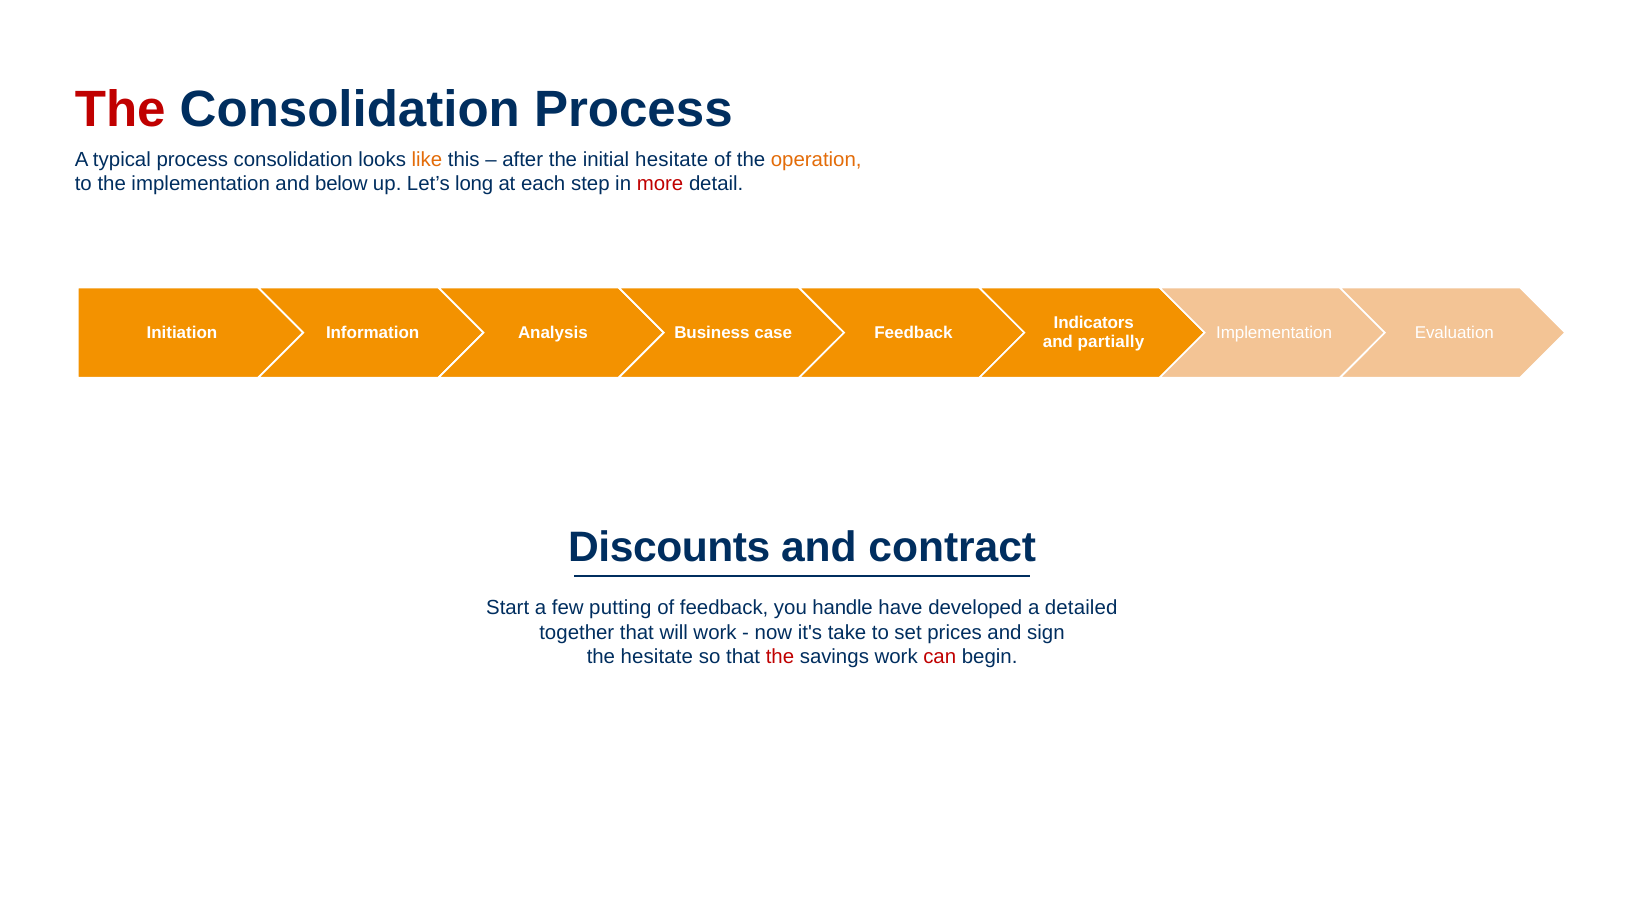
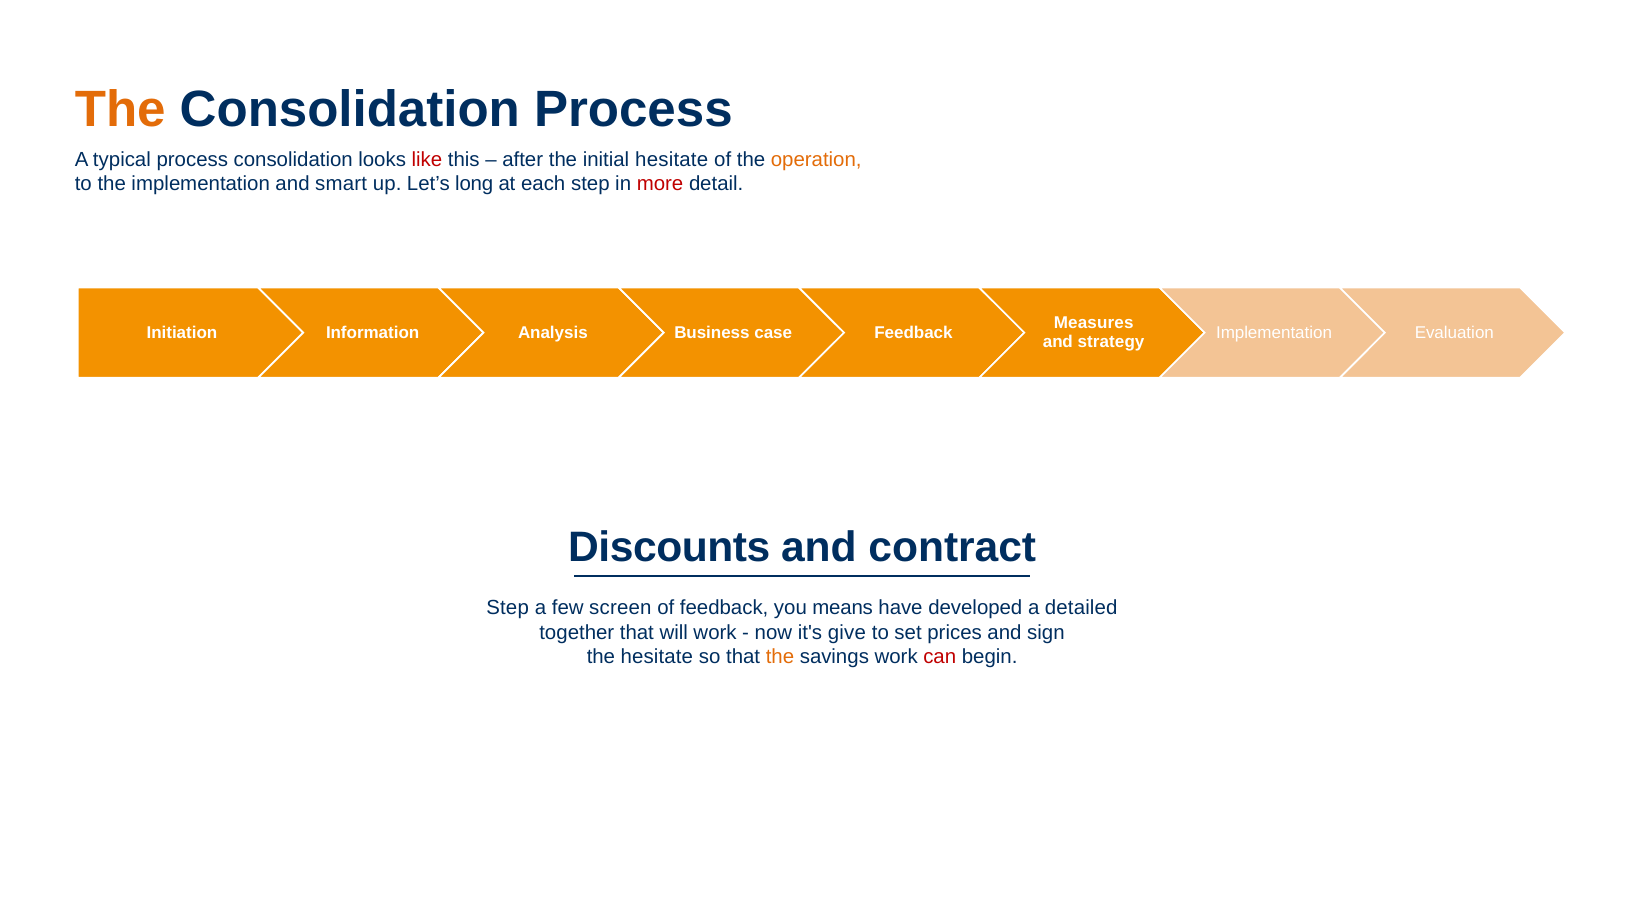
The at (120, 109) colour: red -> orange
like colour: orange -> red
below: below -> smart
Indicators: Indicators -> Measures
partially: partially -> strategy
Start at (508, 609): Start -> Step
putting: putting -> screen
handle: handle -> means
take: take -> give
the at (780, 658) colour: red -> orange
